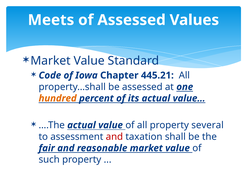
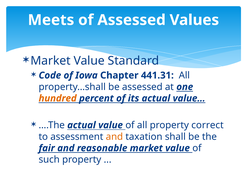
445.21: 445.21 -> 441.31
several: several -> correct
and at (114, 137) colour: red -> orange
